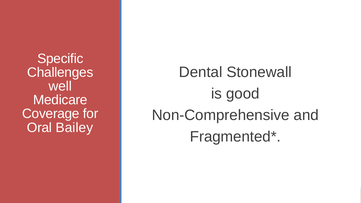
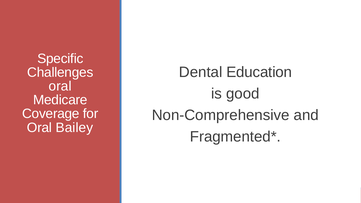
Stonewall: Stonewall -> Education
well at (60, 86): well -> oral
